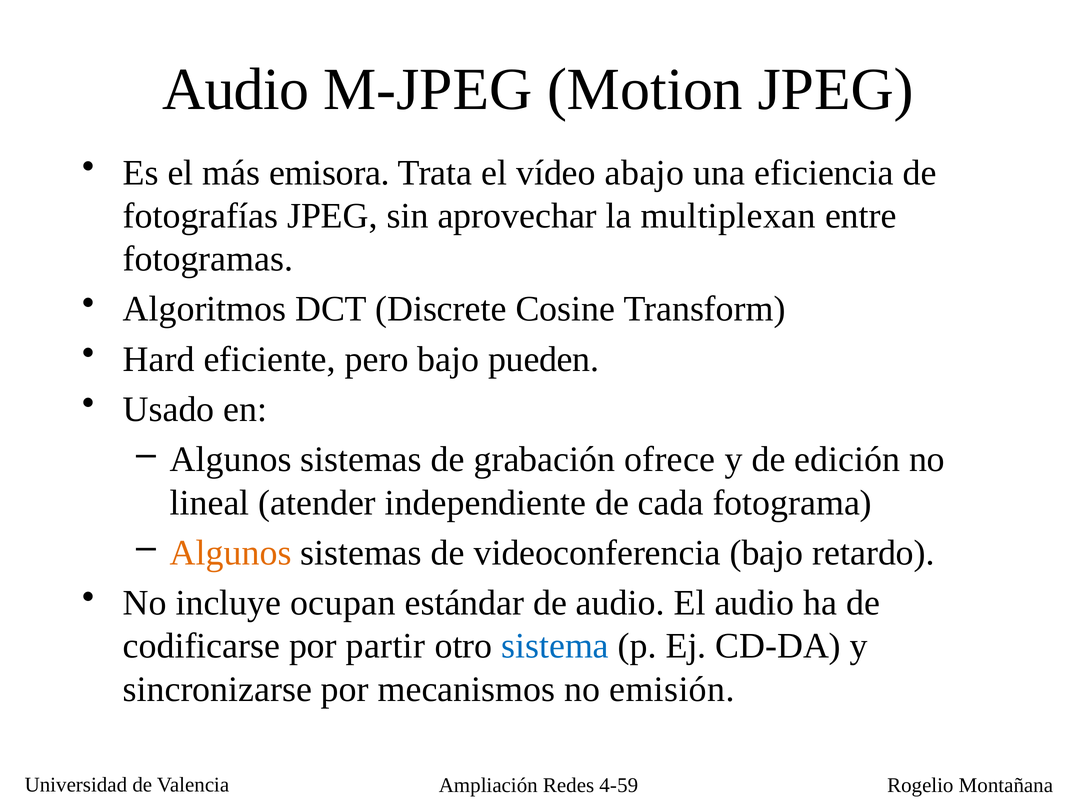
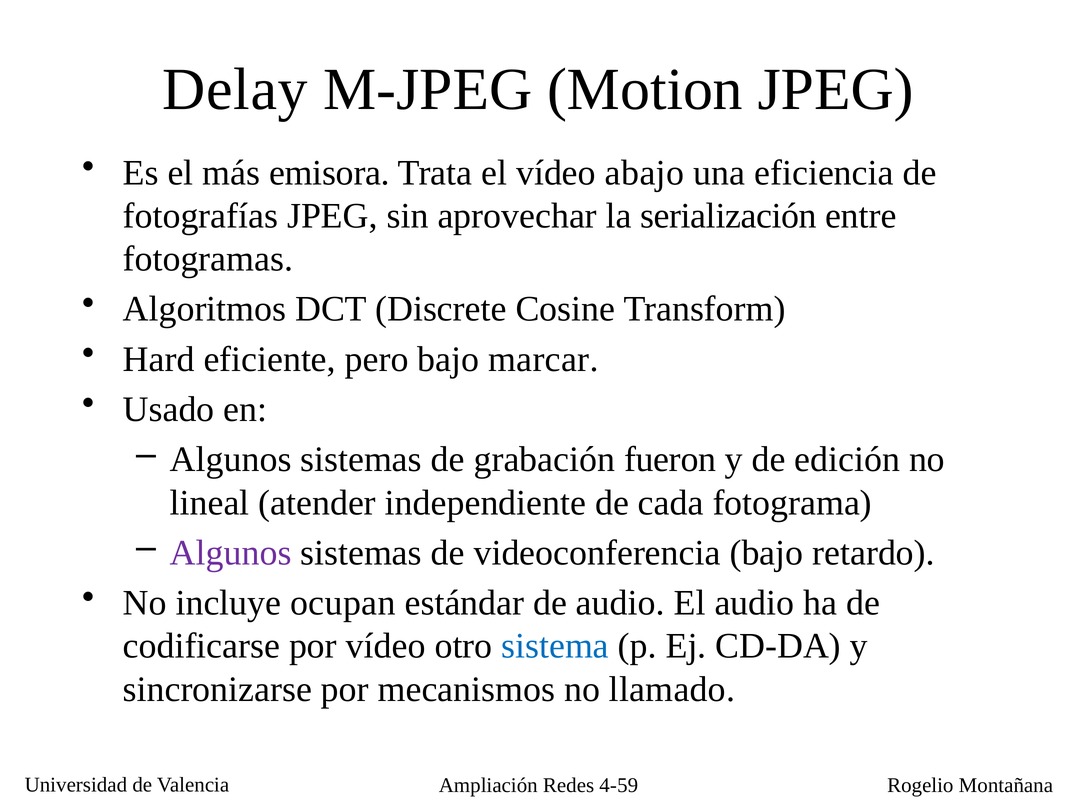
Audio at (236, 89): Audio -> Delay
multiplexan: multiplexan -> serialización
pueden: pueden -> marcar
ofrece: ofrece -> fueron
Algunos at (231, 553) colour: orange -> purple
por partir: partir -> vídeo
emisión: emisión -> llamado
